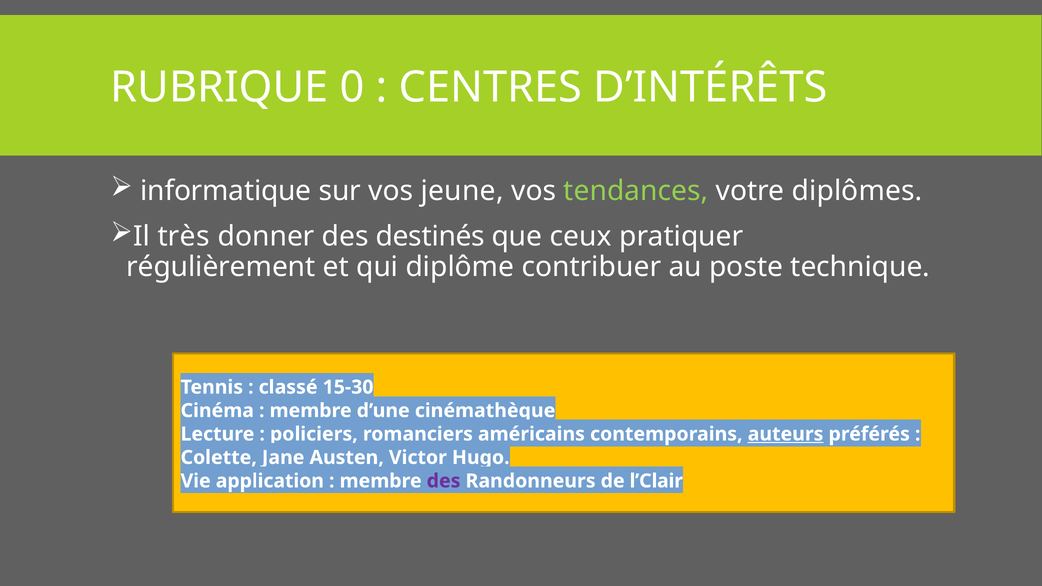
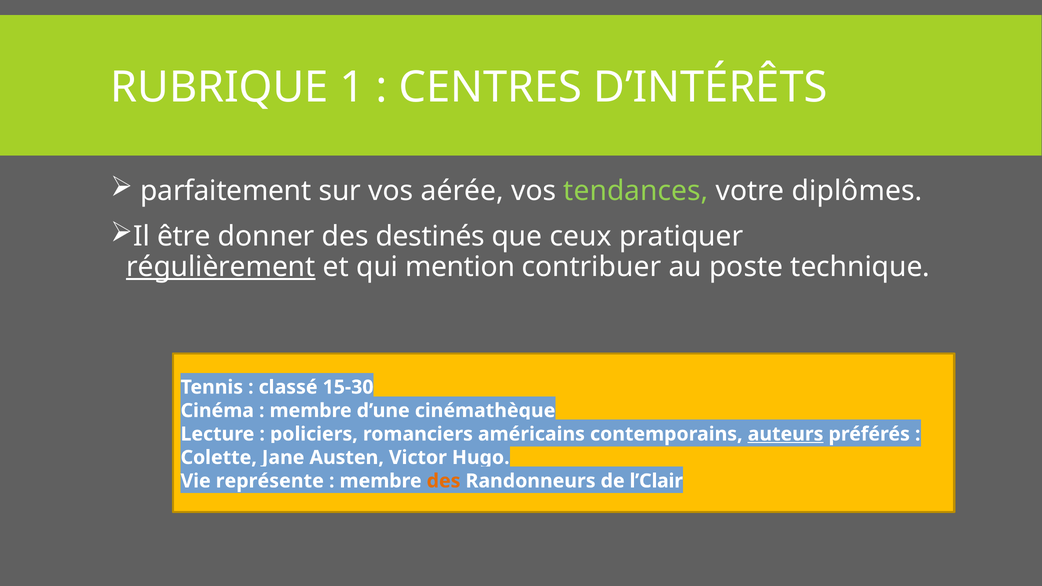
0: 0 -> 1
informatique: informatique -> parfaitement
jeune: jeune -> aérée
très: très -> être
régulièrement underline: none -> present
diplôme: diplôme -> mention
application: application -> représente
des at (444, 481) colour: purple -> orange
